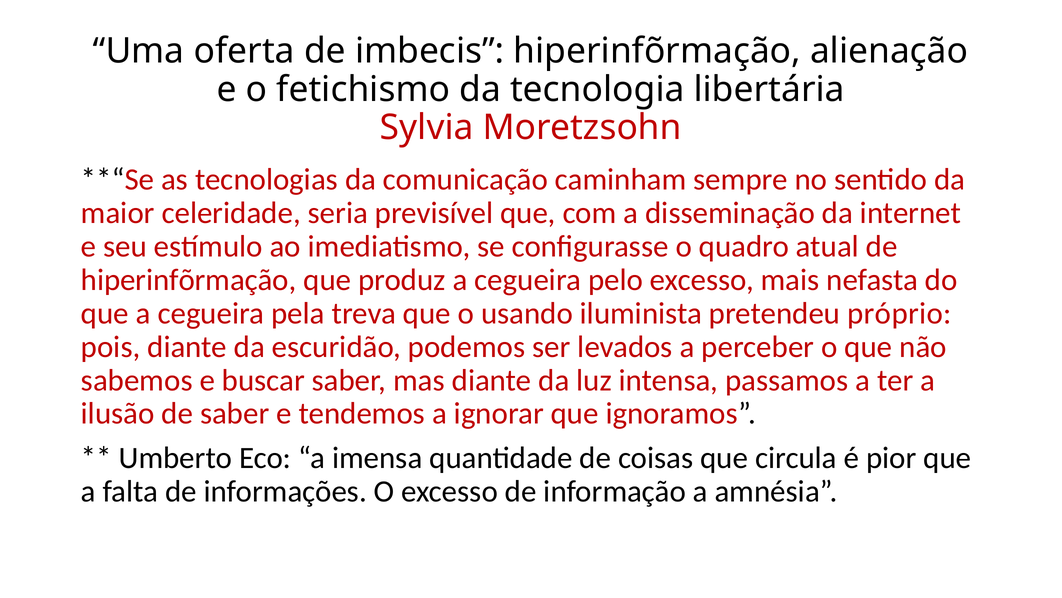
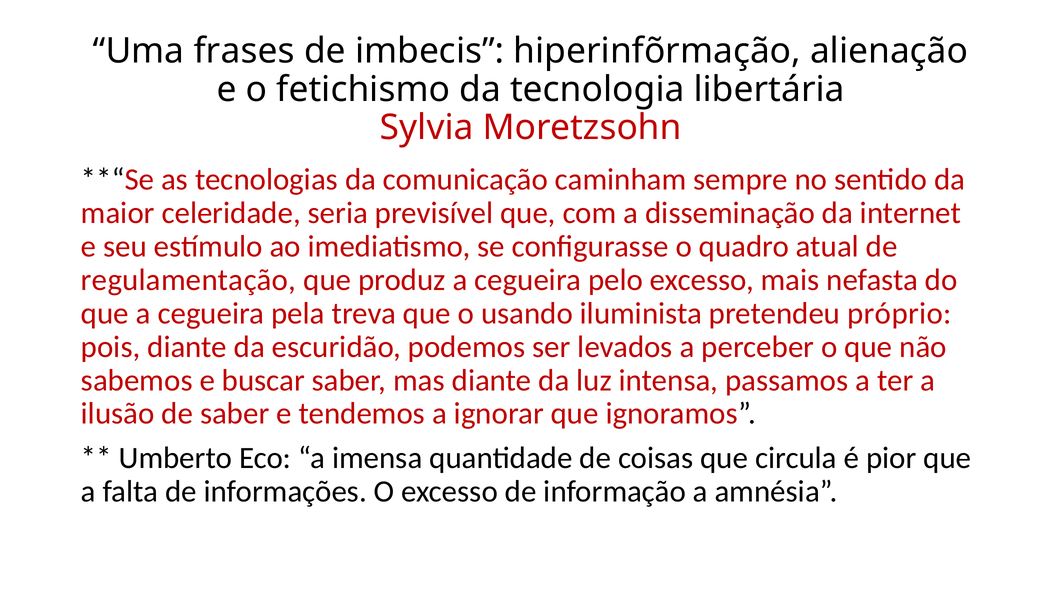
oferta: oferta -> frases
hiperinfõrmação at (189, 280): hiperinfõrmação -> regulamentação
